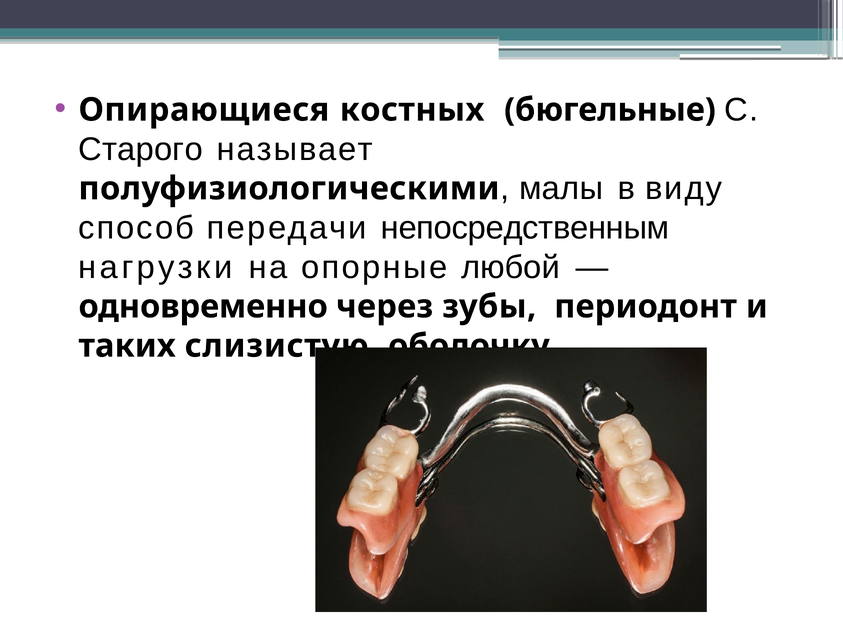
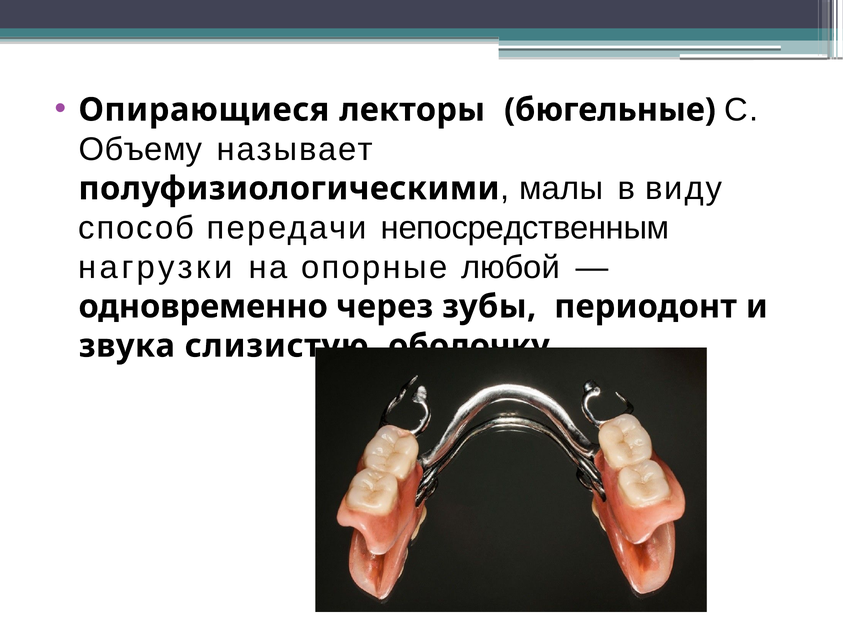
костных: костных -> лекторы
Старого: Старого -> Объему
таких: таких -> звука
